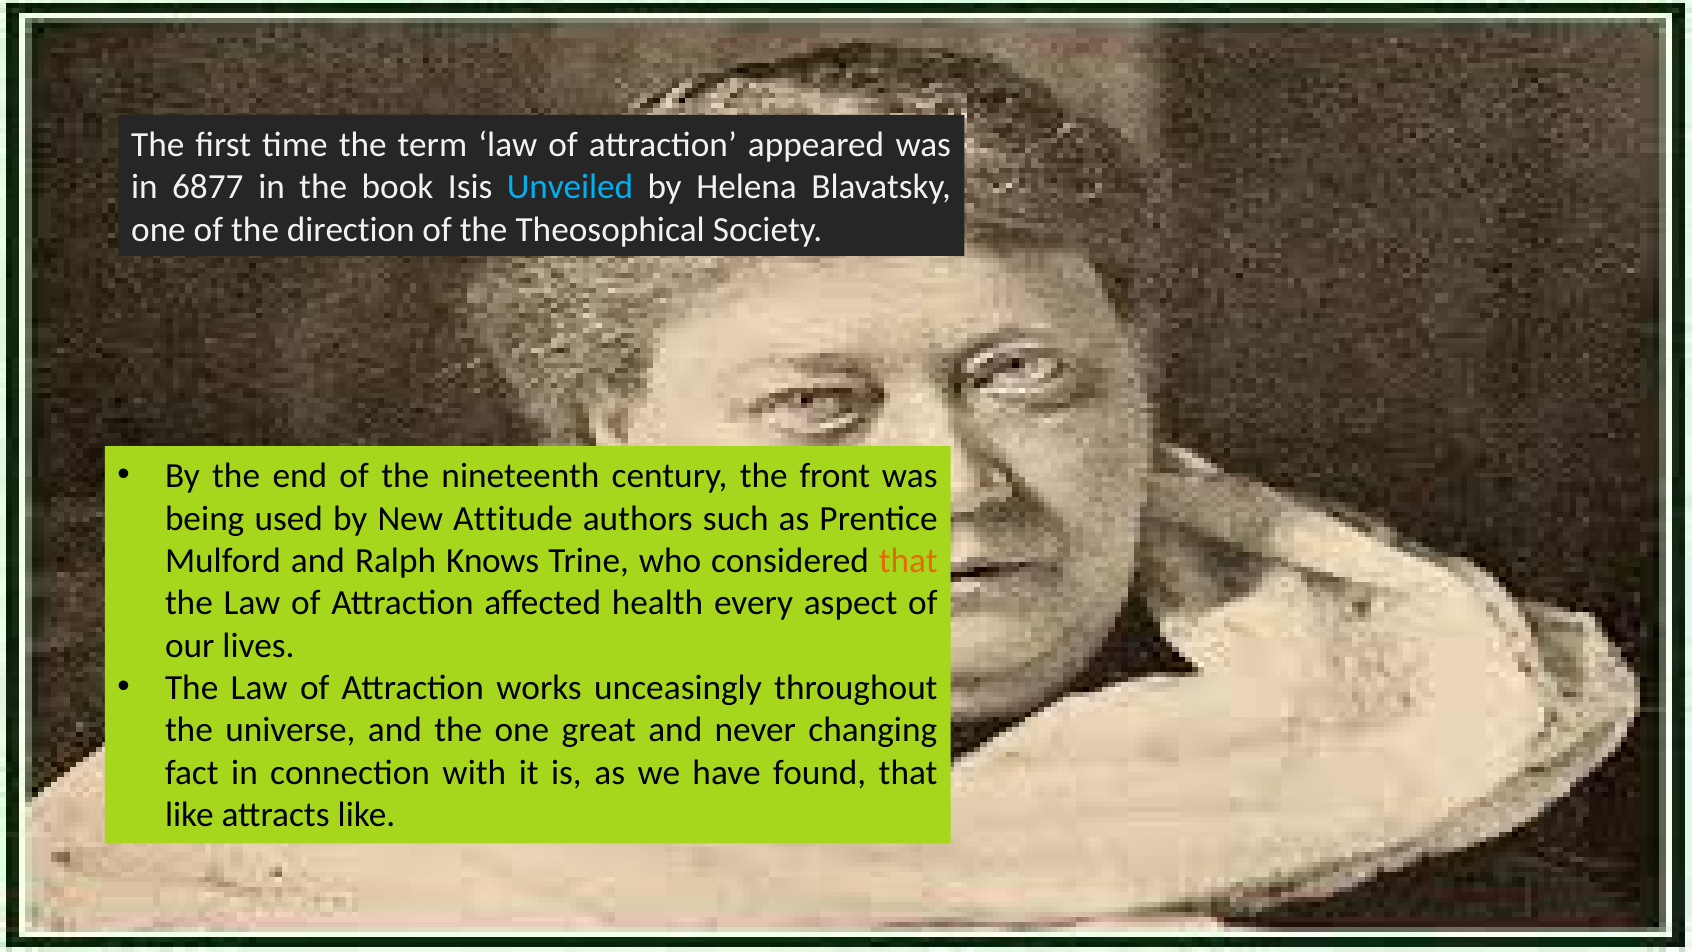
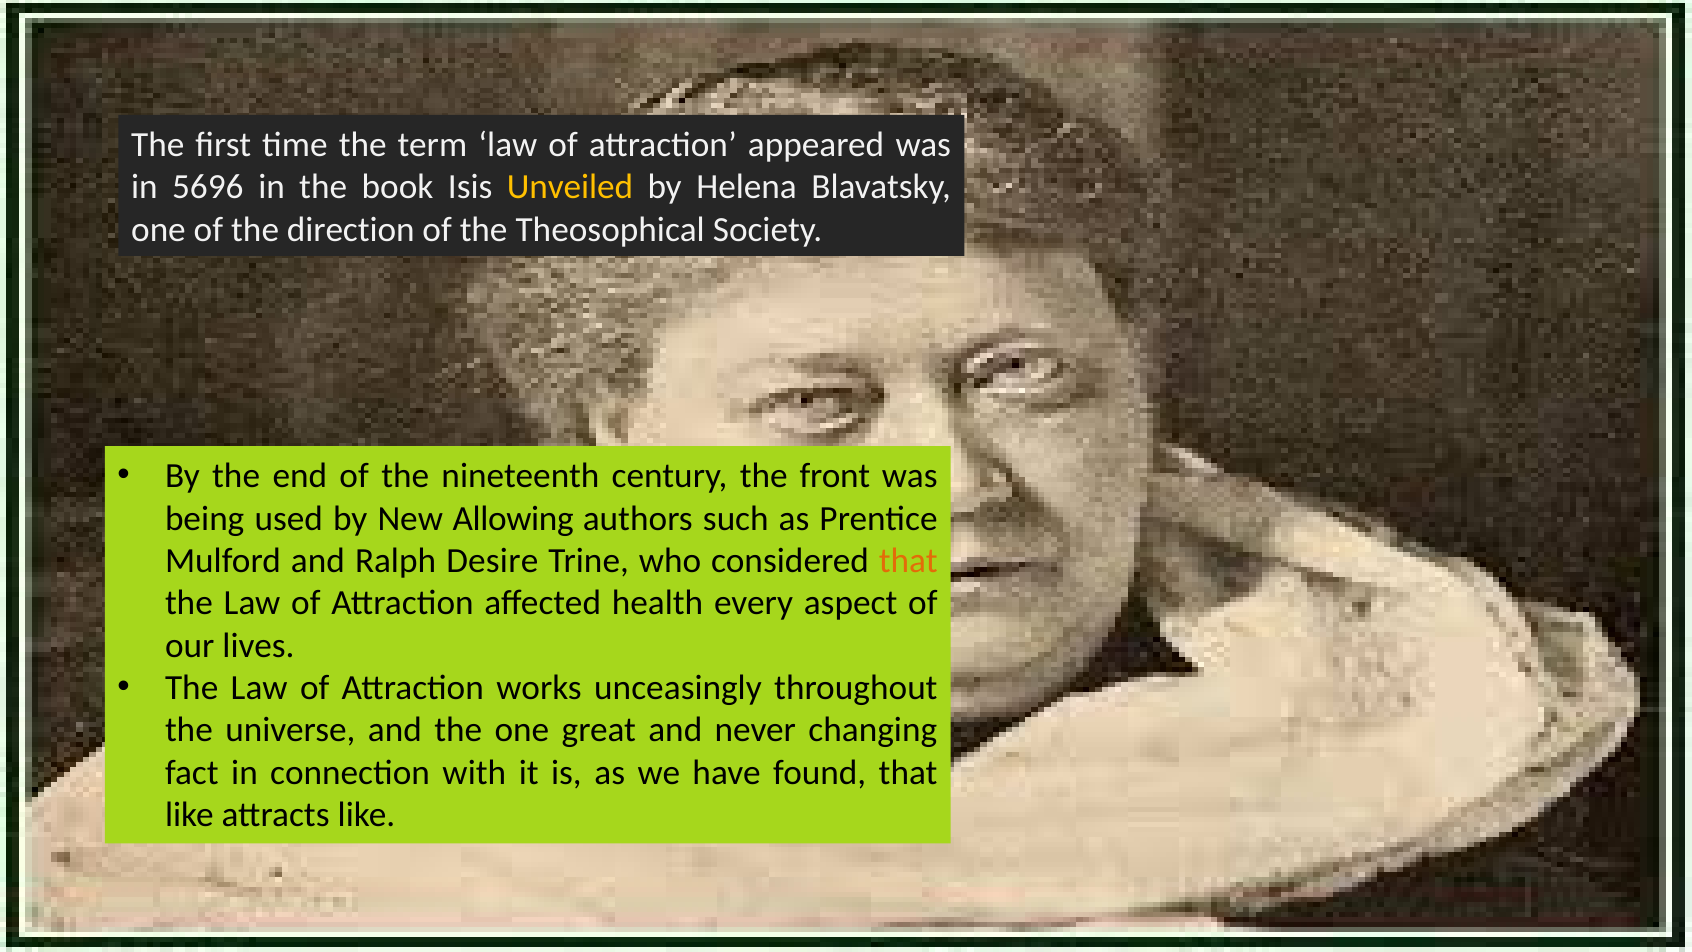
6877: 6877 -> 5696
Unveiled colour: light blue -> yellow
Attitude: Attitude -> Allowing
Knows: Knows -> Desire
